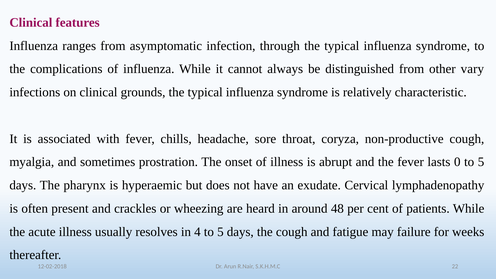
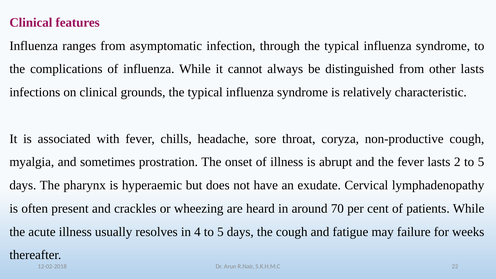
other vary: vary -> lasts
0: 0 -> 2
48: 48 -> 70
